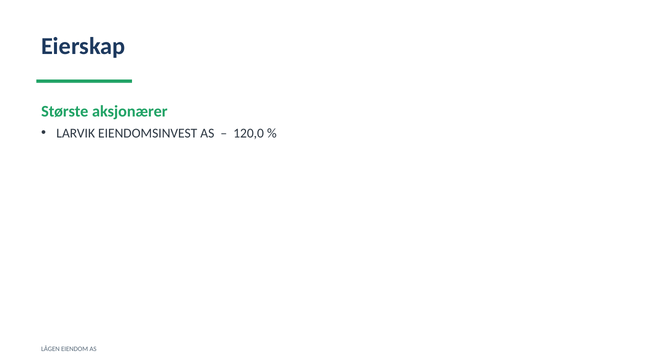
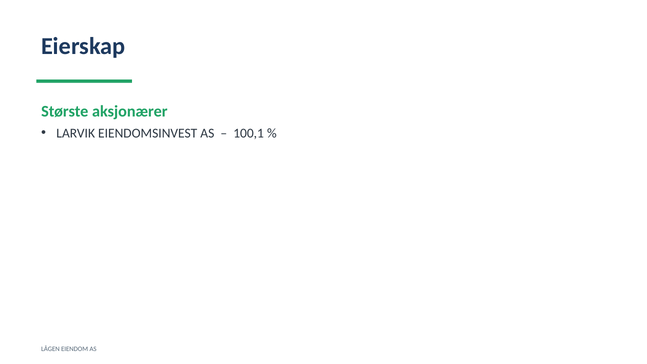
120,0: 120,0 -> 100,1
